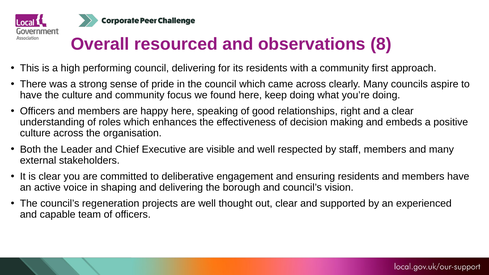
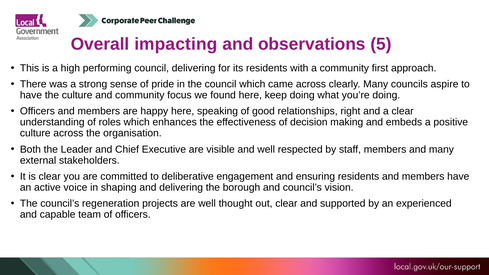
resourced: resourced -> impacting
8: 8 -> 5
